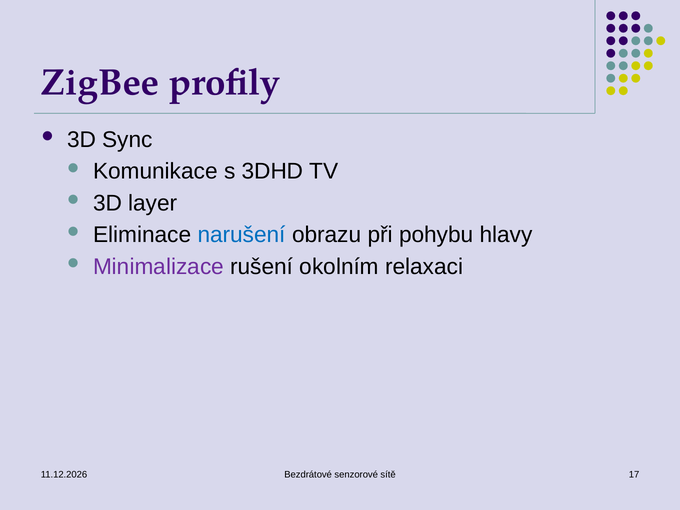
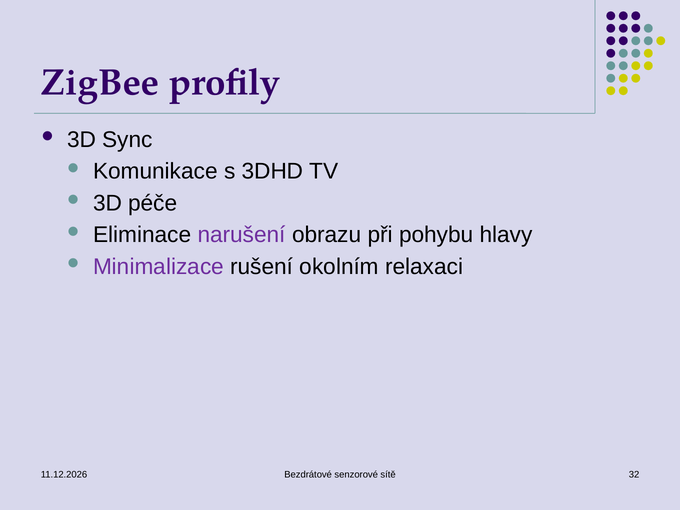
layer: layer -> péče
narušení colour: blue -> purple
17: 17 -> 32
